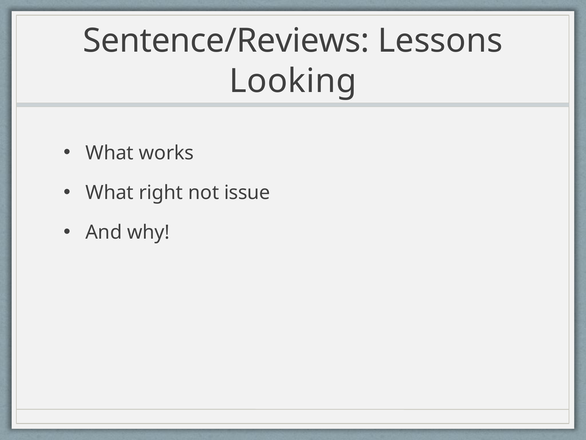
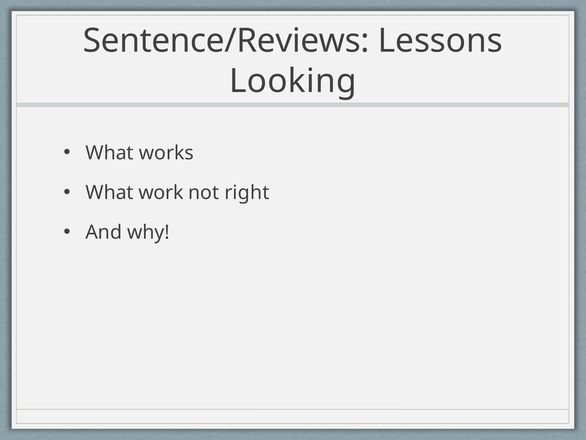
right: right -> work
issue: issue -> right
